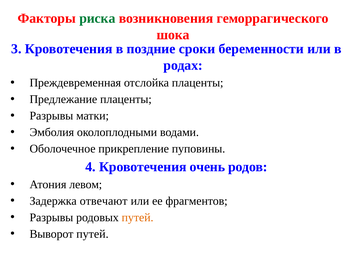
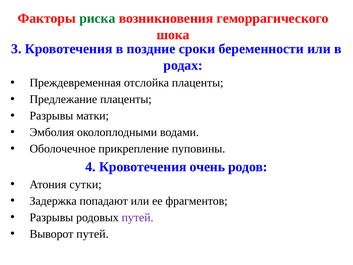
левом: левом -> сутки
отвечают: отвечают -> попадают
путей at (138, 217) colour: orange -> purple
